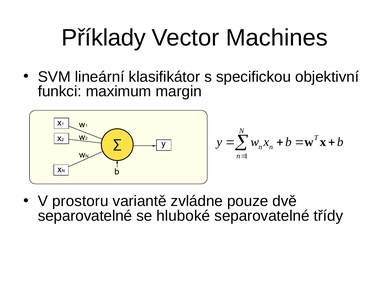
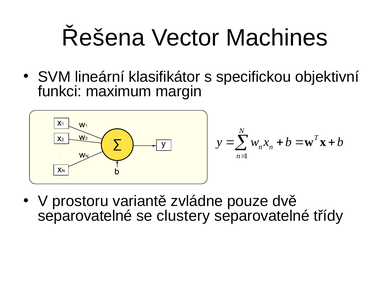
Příklady: Příklady -> Řešena
hluboké: hluboké -> clustery
